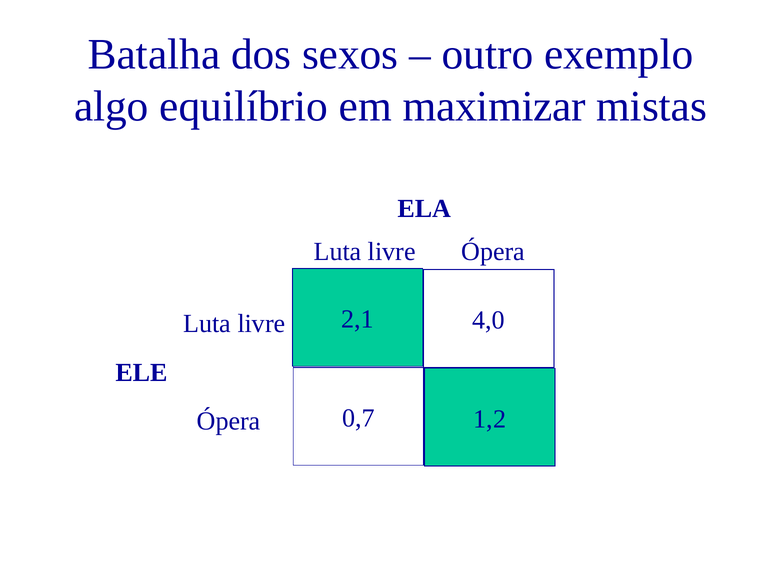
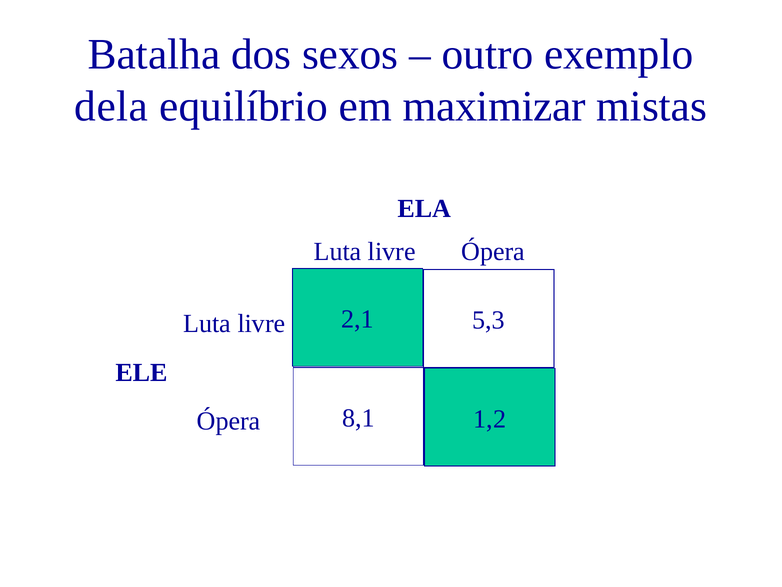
algo: algo -> dela
4,0: 4,0 -> 5,3
0,7: 0,7 -> 8,1
